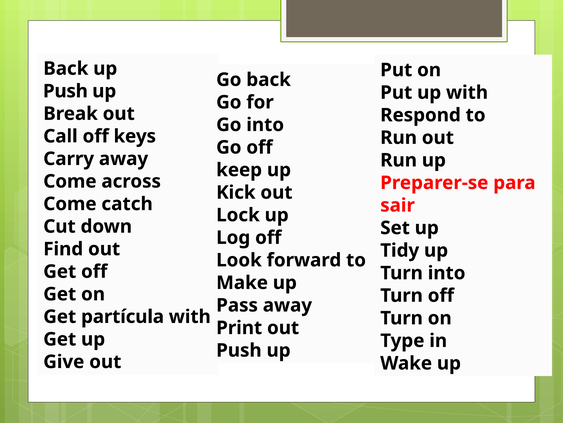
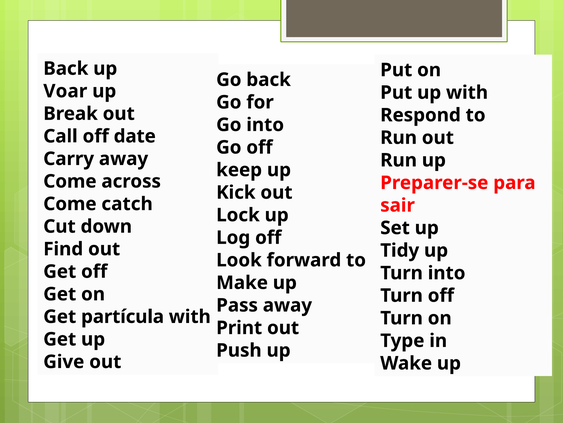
Push at (65, 91): Push -> Voar
keys: keys -> date
